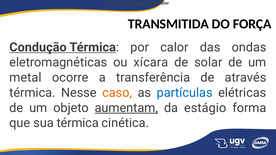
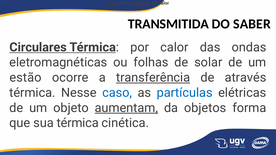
FORÇA: FORÇA -> SABER
Condução: Condução -> Circulares
xícara: xícara -> folhas
metal: metal -> estão
transferência underline: none -> present
caso colour: orange -> blue
estágio: estágio -> objetos
